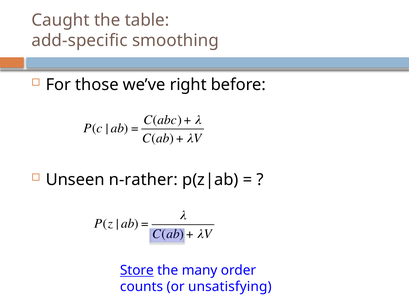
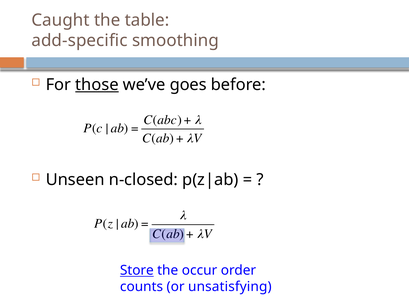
those underline: none -> present
right: right -> goes
n-rather: n-rather -> n-closed
many: many -> occur
